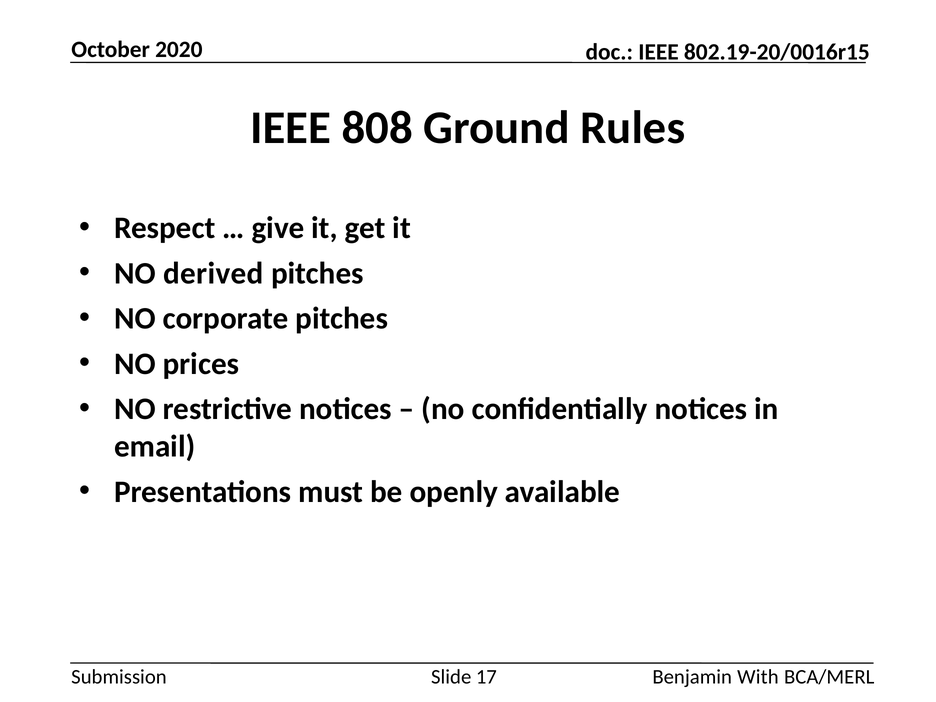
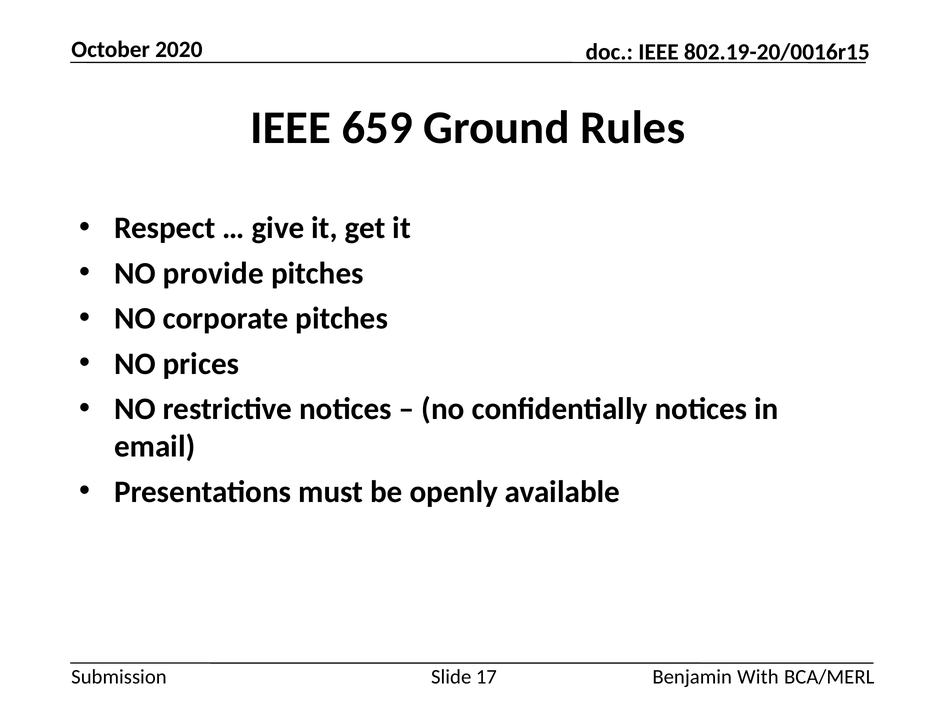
808: 808 -> 659
derived: derived -> provide
